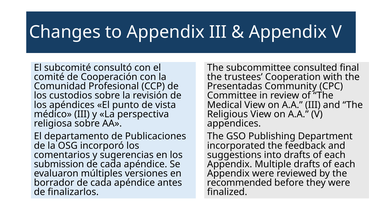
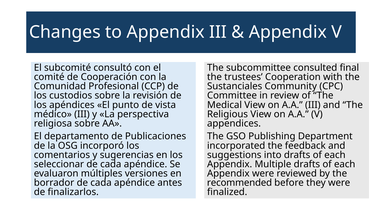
Presentadas: Presentadas -> Sustanciales
submission: submission -> seleccionar
